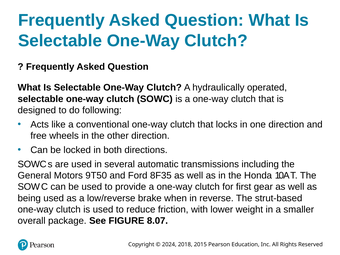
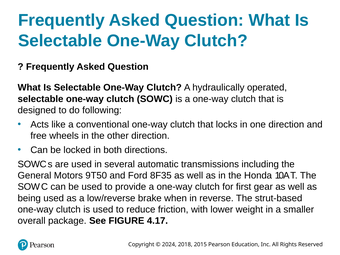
8.07: 8.07 -> 4.17
